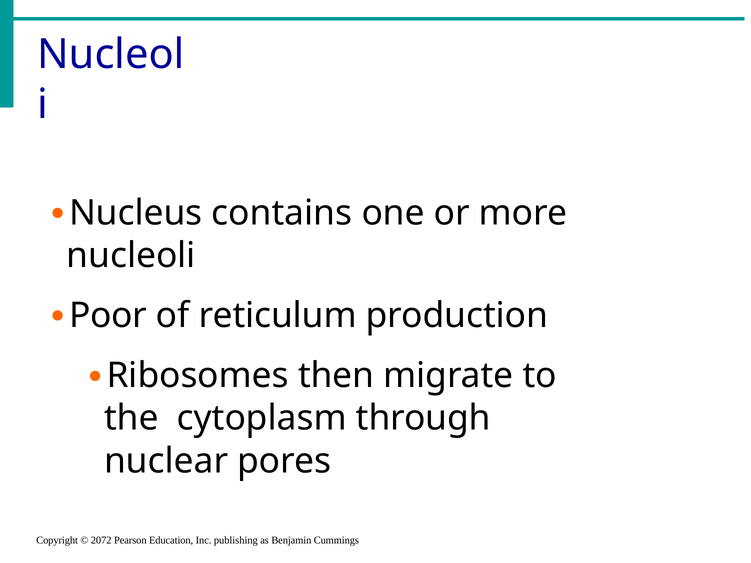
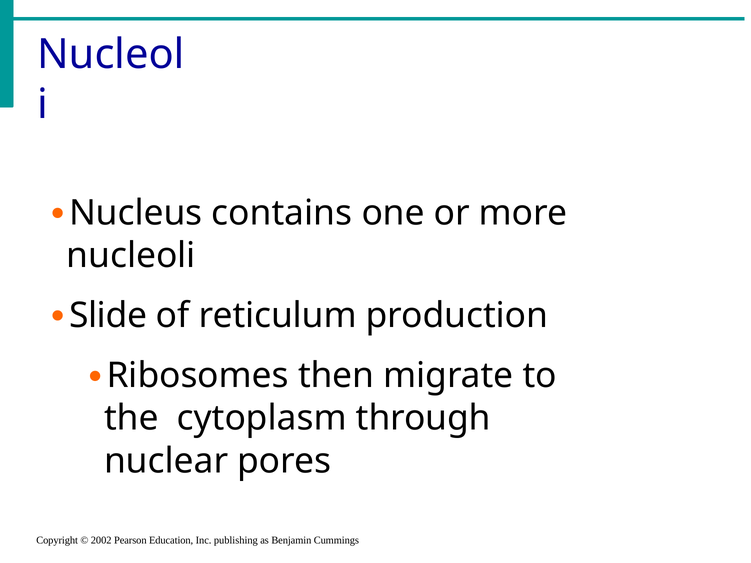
Poor: Poor -> Slide
2072: 2072 -> 2002
